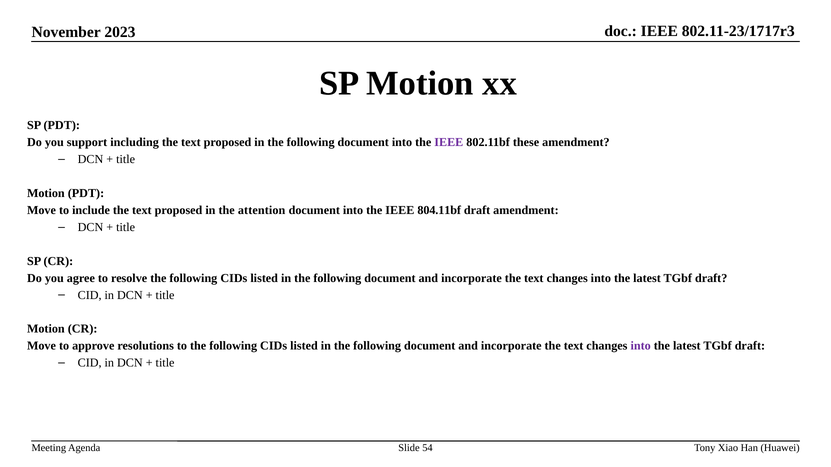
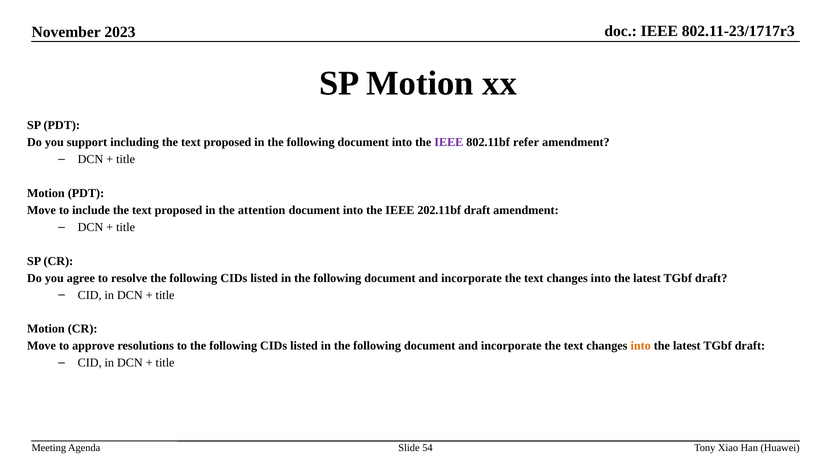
these: these -> refer
804.11bf: 804.11bf -> 202.11bf
into at (641, 346) colour: purple -> orange
